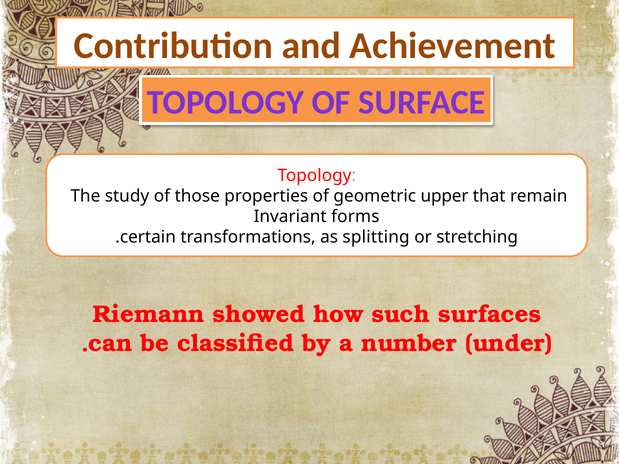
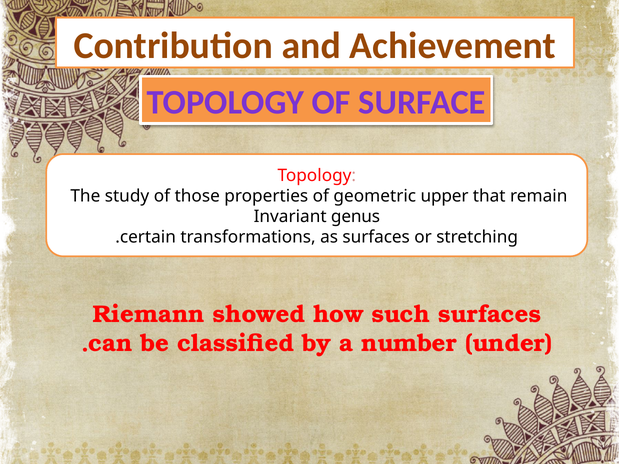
forms: forms -> genus
as splitting: splitting -> surfaces
